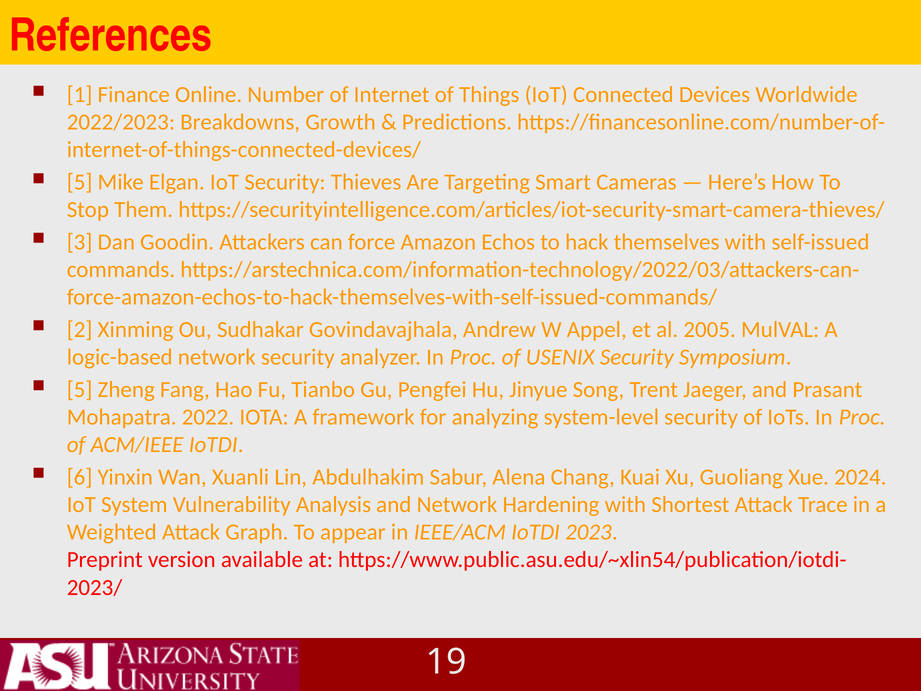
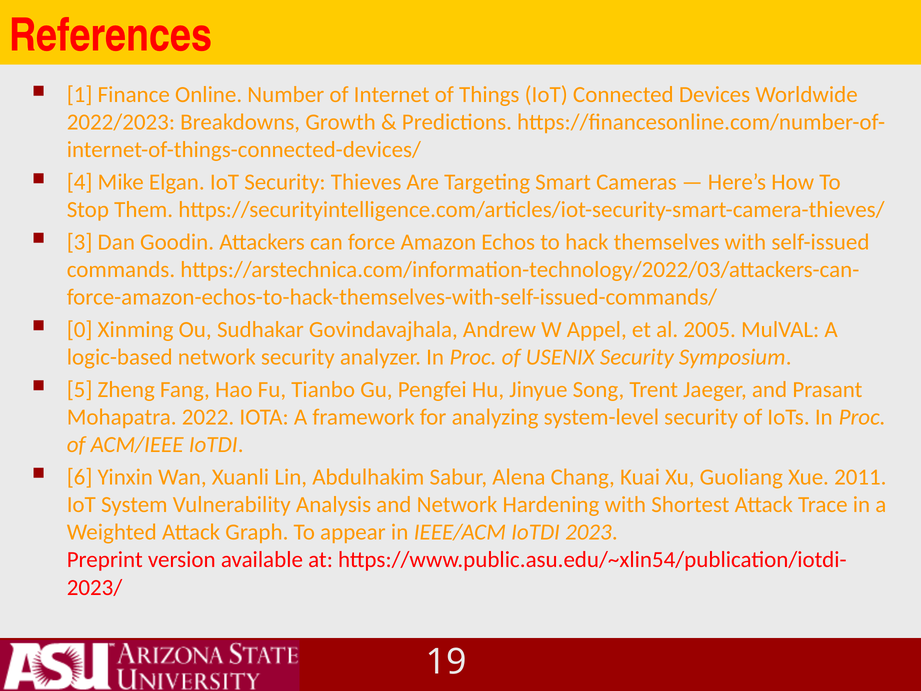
5 at (80, 182): 5 -> 4
2: 2 -> 0
2024: 2024 -> 2011
